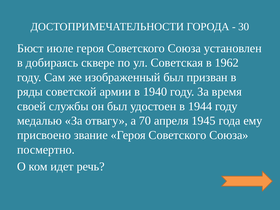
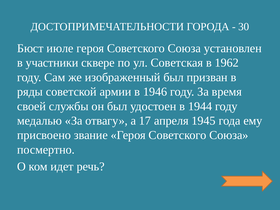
добираясь: добираясь -> участники
1940: 1940 -> 1946
70: 70 -> 17
